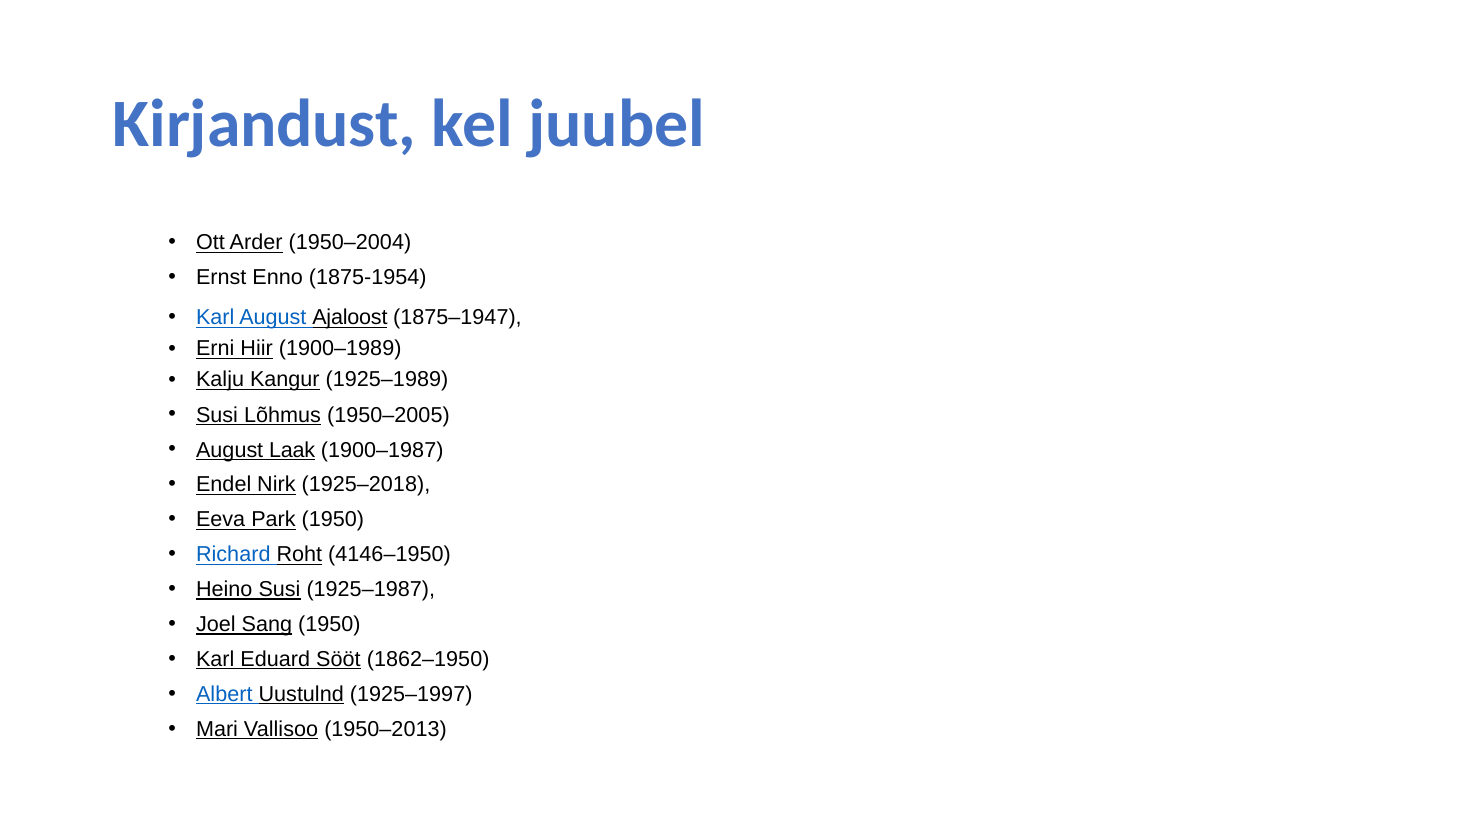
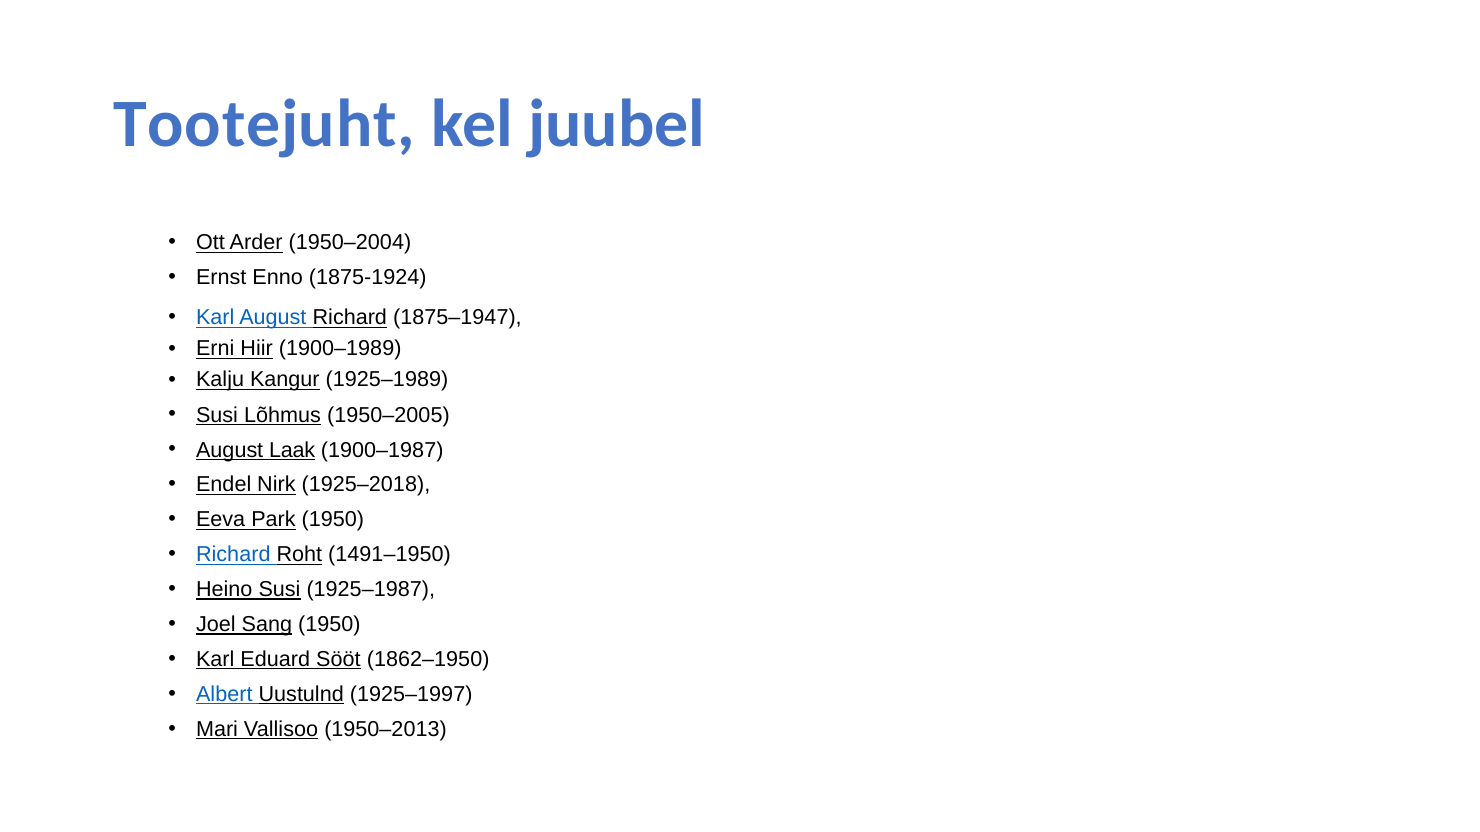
Kirjandust: Kirjandust -> Tootejuht
1875-1954: 1875-1954 -> 1875-1924
August Ajaloost: Ajaloost -> Richard
4146–1950: 4146–1950 -> 1491–1950
